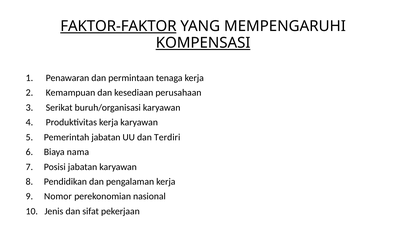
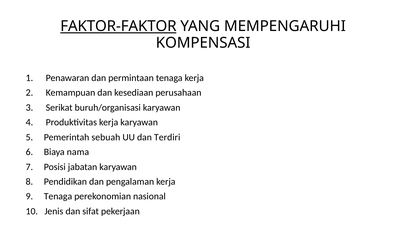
KOMPENSASI underline: present -> none
Pemerintah jabatan: jabatan -> sebuah
9 Nomor: Nomor -> Tenaga
